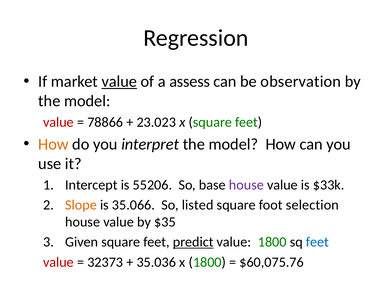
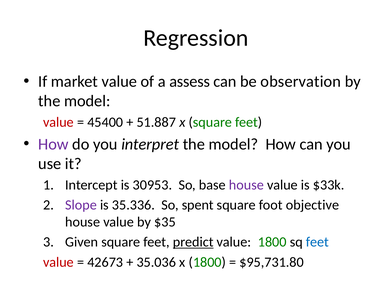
value at (119, 82) underline: present -> none
78866: 78866 -> 45400
23.023: 23.023 -> 51.887
How at (53, 144) colour: orange -> purple
55206: 55206 -> 30953
Slope colour: orange -> purple
35.066: 35.066 -> 35.336
listed: listed -> spent
selection: selection -> objective
32373: 32373 -> 42673
$60,075.76: $60,075.76 -> $95,731.80
